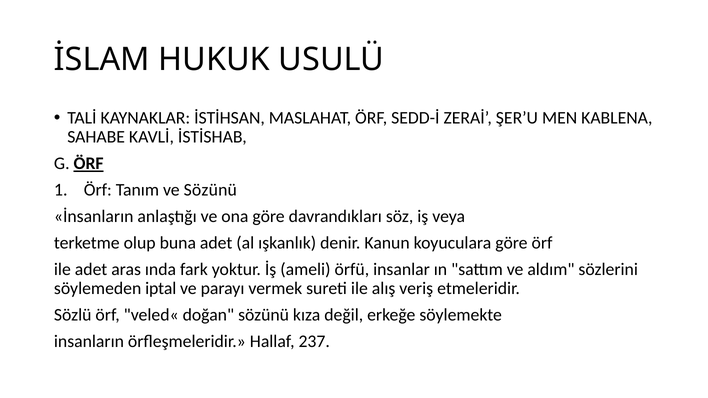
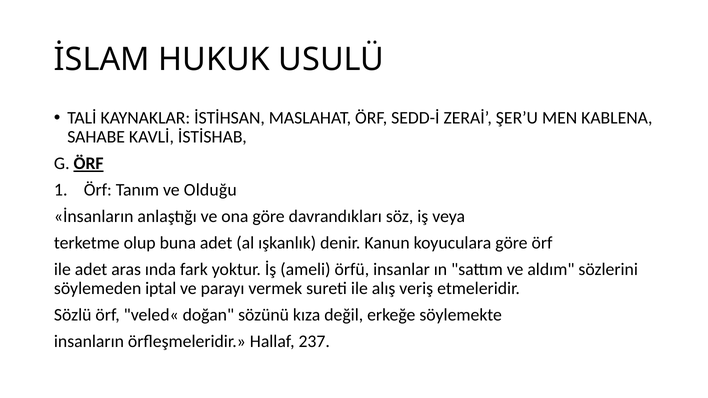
ve Sözünü: Sözünü -> Olduğu
